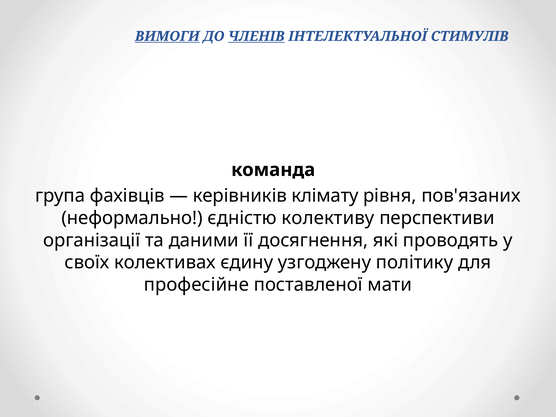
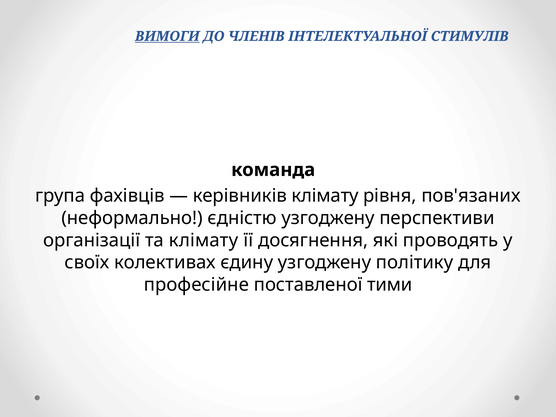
ЧЛЕНІВ underline: present -> none
єдністю колективу: колективу -> узгоджену
та даними: даними -> клімату
мати: мати -> тими
